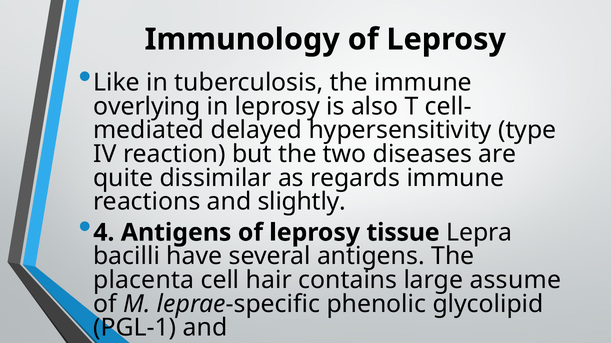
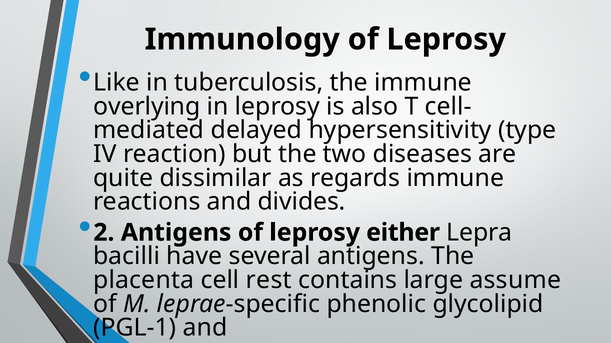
slightly: slightly -> divides
4: 4 -> 2
tissue: tissue -> either
hair: hair -> rest
